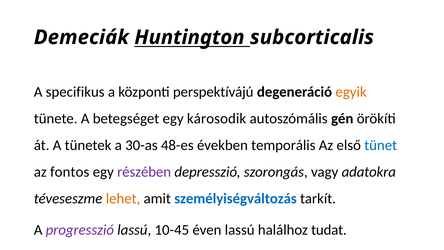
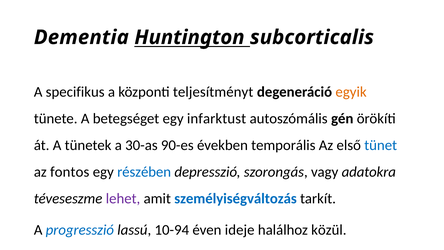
Demeciák: Demeciák -> Dementia
perspektívájú: perspektívájú -> teljesítményt
károsodik: károsodik -> infarktust
48-es: 48-es -> 90-es
részében colour: purple -> blue
lehet colour: orange -> purple
progresszió colour: purple -> blue
10-45: 10-45 -> 10-94
éven lassú: lassú -> ideje
tudat: tudat -> közül
